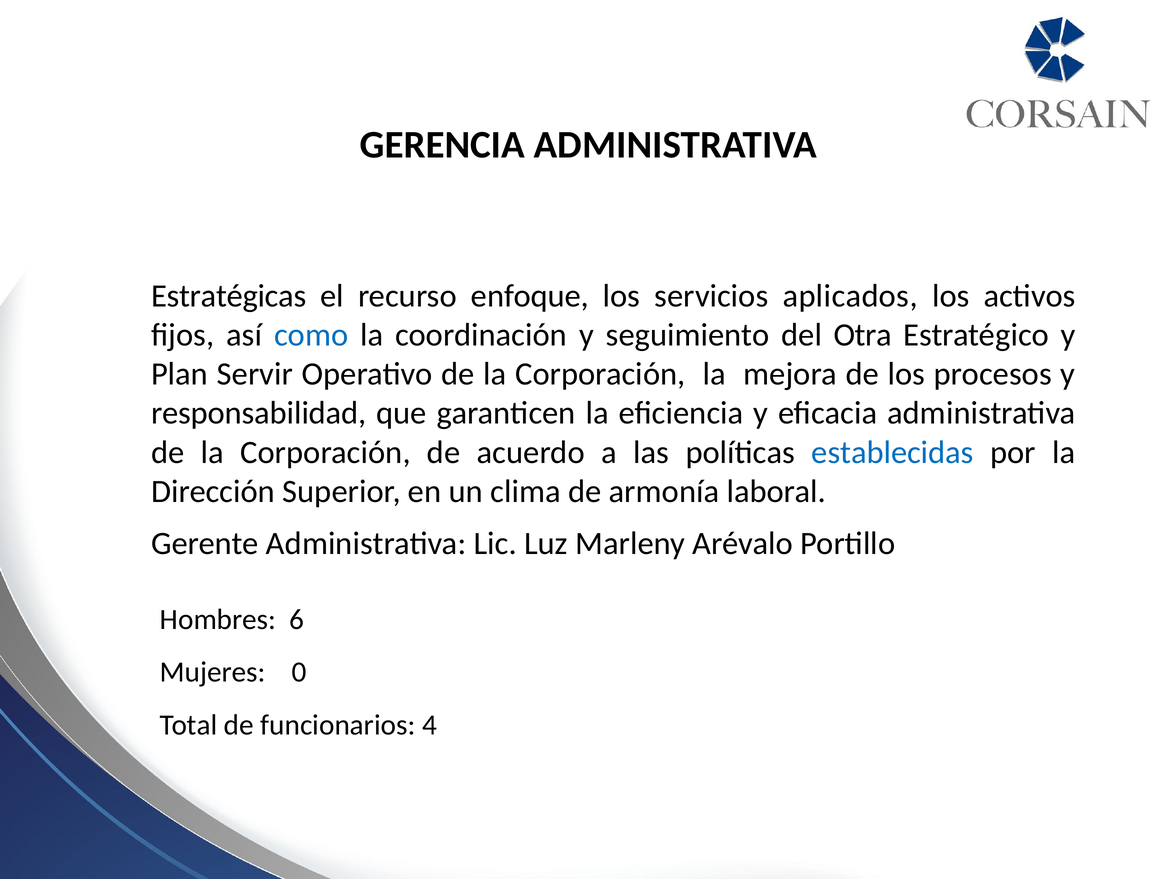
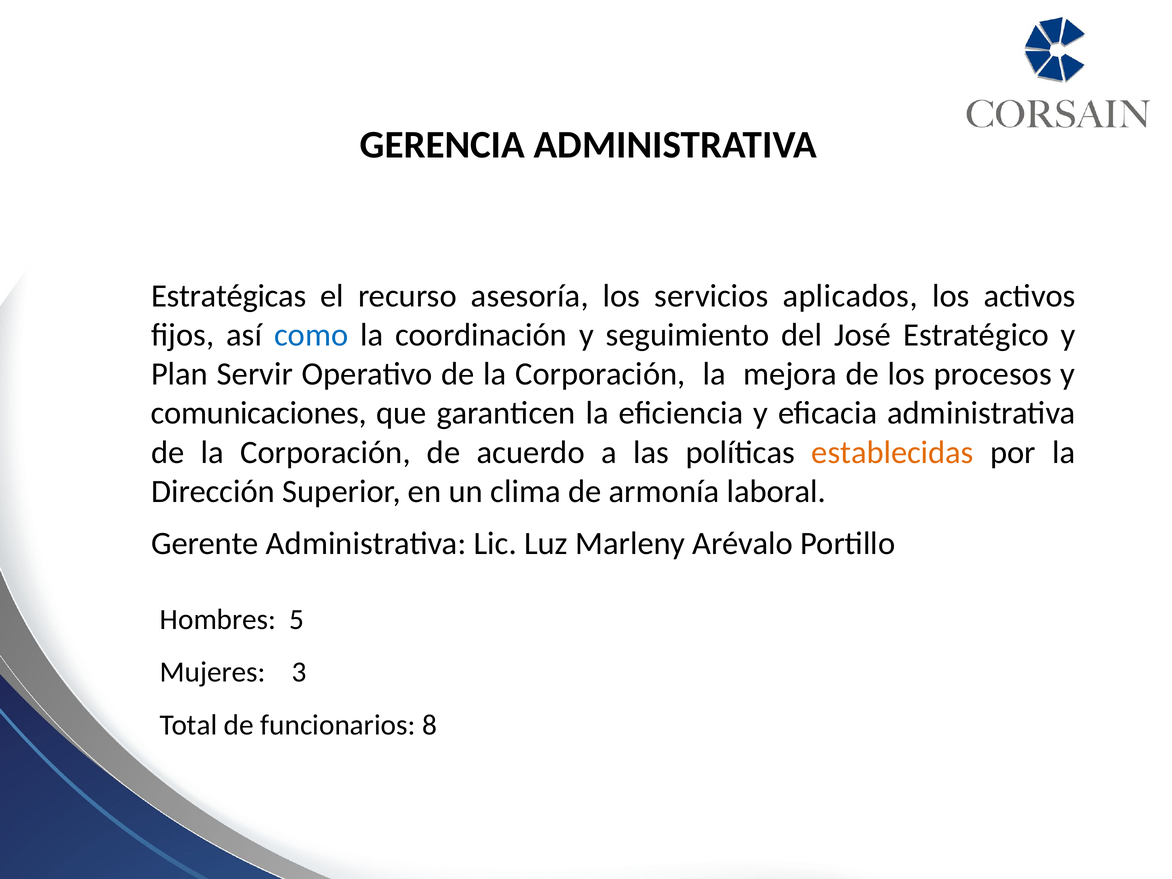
enfoque: enfoque -> asesoría
Otra: Otra -> José
responsabilidad: responsabilidad -> comunicaciones
establecidas colour: blue -> orange
6: 6 -> 5
0: 0 -> 3
4: 4 -> 8
